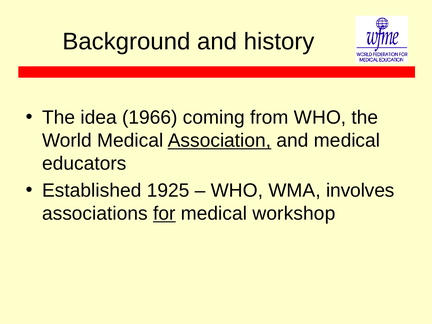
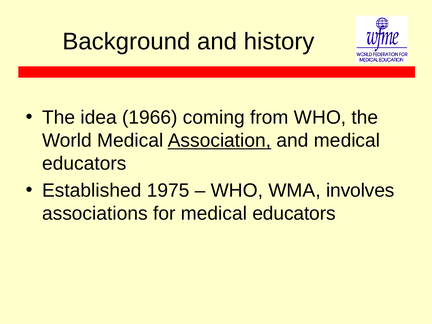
1925: 1925 -> 1975
for underline: present -> none
workshop at (294, 214): workshop -> educators
